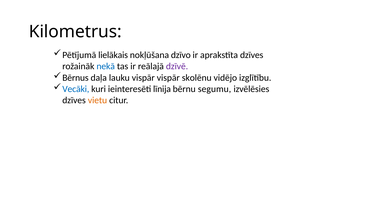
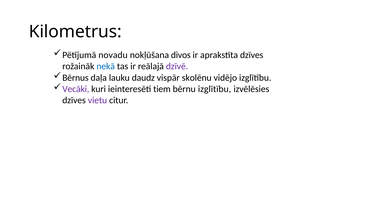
lielākais: lielākais -> novadu
dzīvo: dzīvo -> divos
lauku vispār: vispār -> daudz
Vecāki colour: blue -> purple
līnija: līnija -> tiem
bērnu segumu: segumu -> izglītību
vietu colour: orange -> purple
